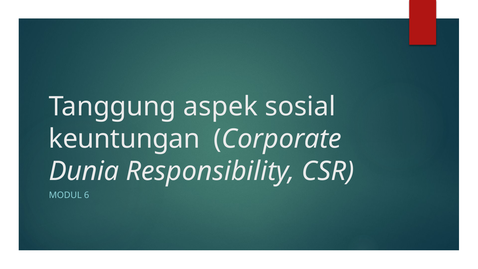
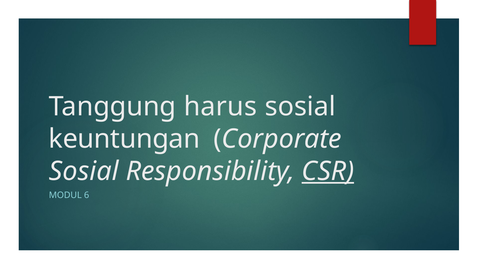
aspek: aspek -> harus
Dunia at (84, 171): Dunia -> Sosial
CSR underline: none -> present
